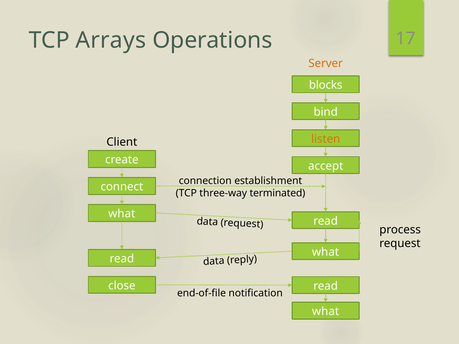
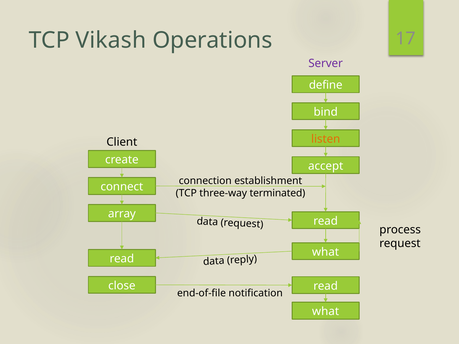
Arrays: Arrays -> Vikash
Server colour: orange -> purple
blocks: blocks -> define
what at (122, 214): what -> array
